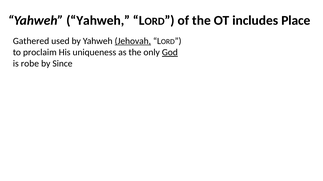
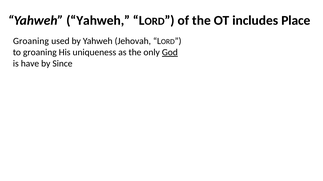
Gathered at (31, 41): Gathered -> Groaning
Jehovah underline: present -> none
to proclaim: proclaim -> groaning
robe: robe -> have
